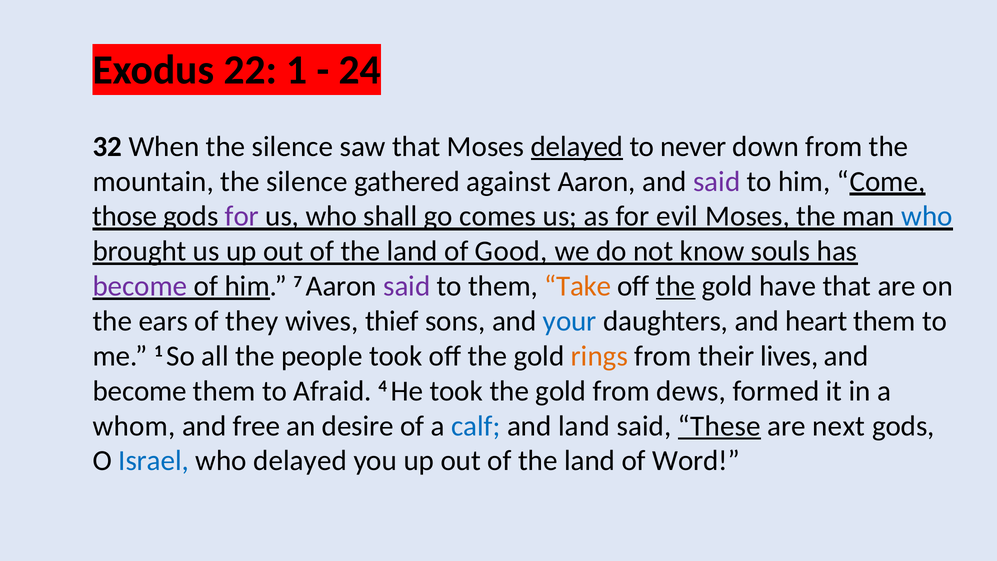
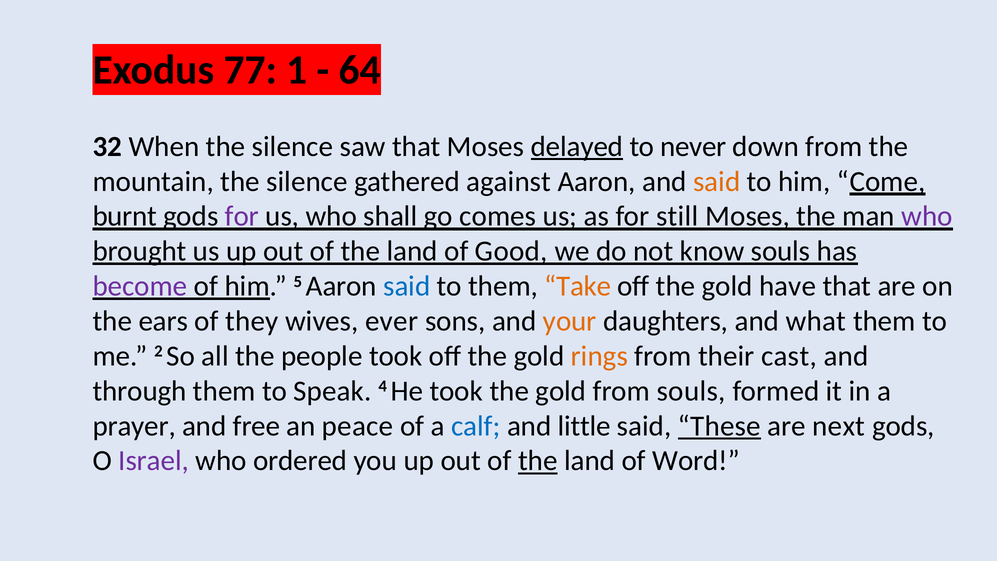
22: 22 -> 77
24: 24 -> 64
said at (717, 181) colour: purple -> orange
those: those -> burnt
evil: evil -> still
who at (927, 216) colour: blue -> purple
7: 7 -> 5
said at (407, 286) colour: purple -> blue
the at (676, 286) underline: present -> none
thief: thief -> ever
your colour: blue -> orange
heart: heart -> what
me 1: 1 -> 2
lives: lives -> cast
become at (140, 391): become -> through
Afraid: Afraid -> Speak
from dews: dews -> souls
whom: whom -> prayer
desire: desire -> peace
and land: land -> little
Israel colour: blue -> purple
who delayed: delayed -> ordered
the at (538, 461) underline: none -> present
